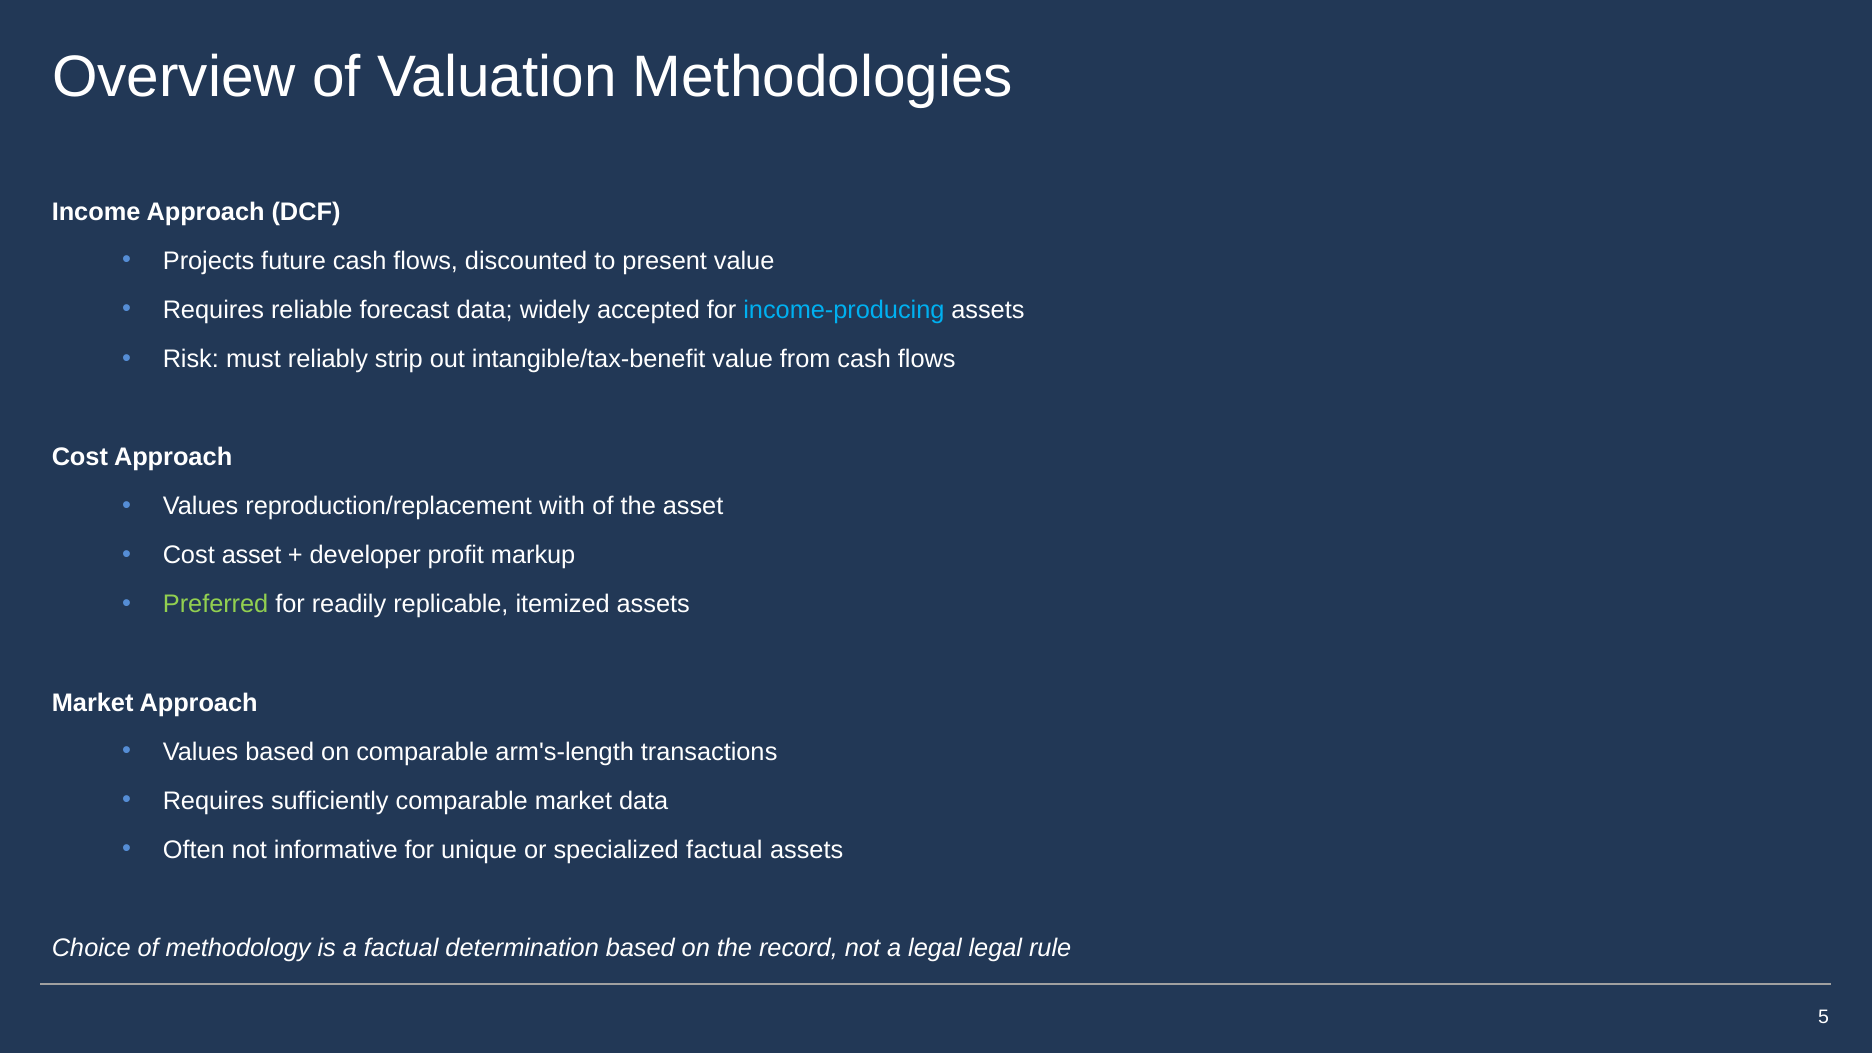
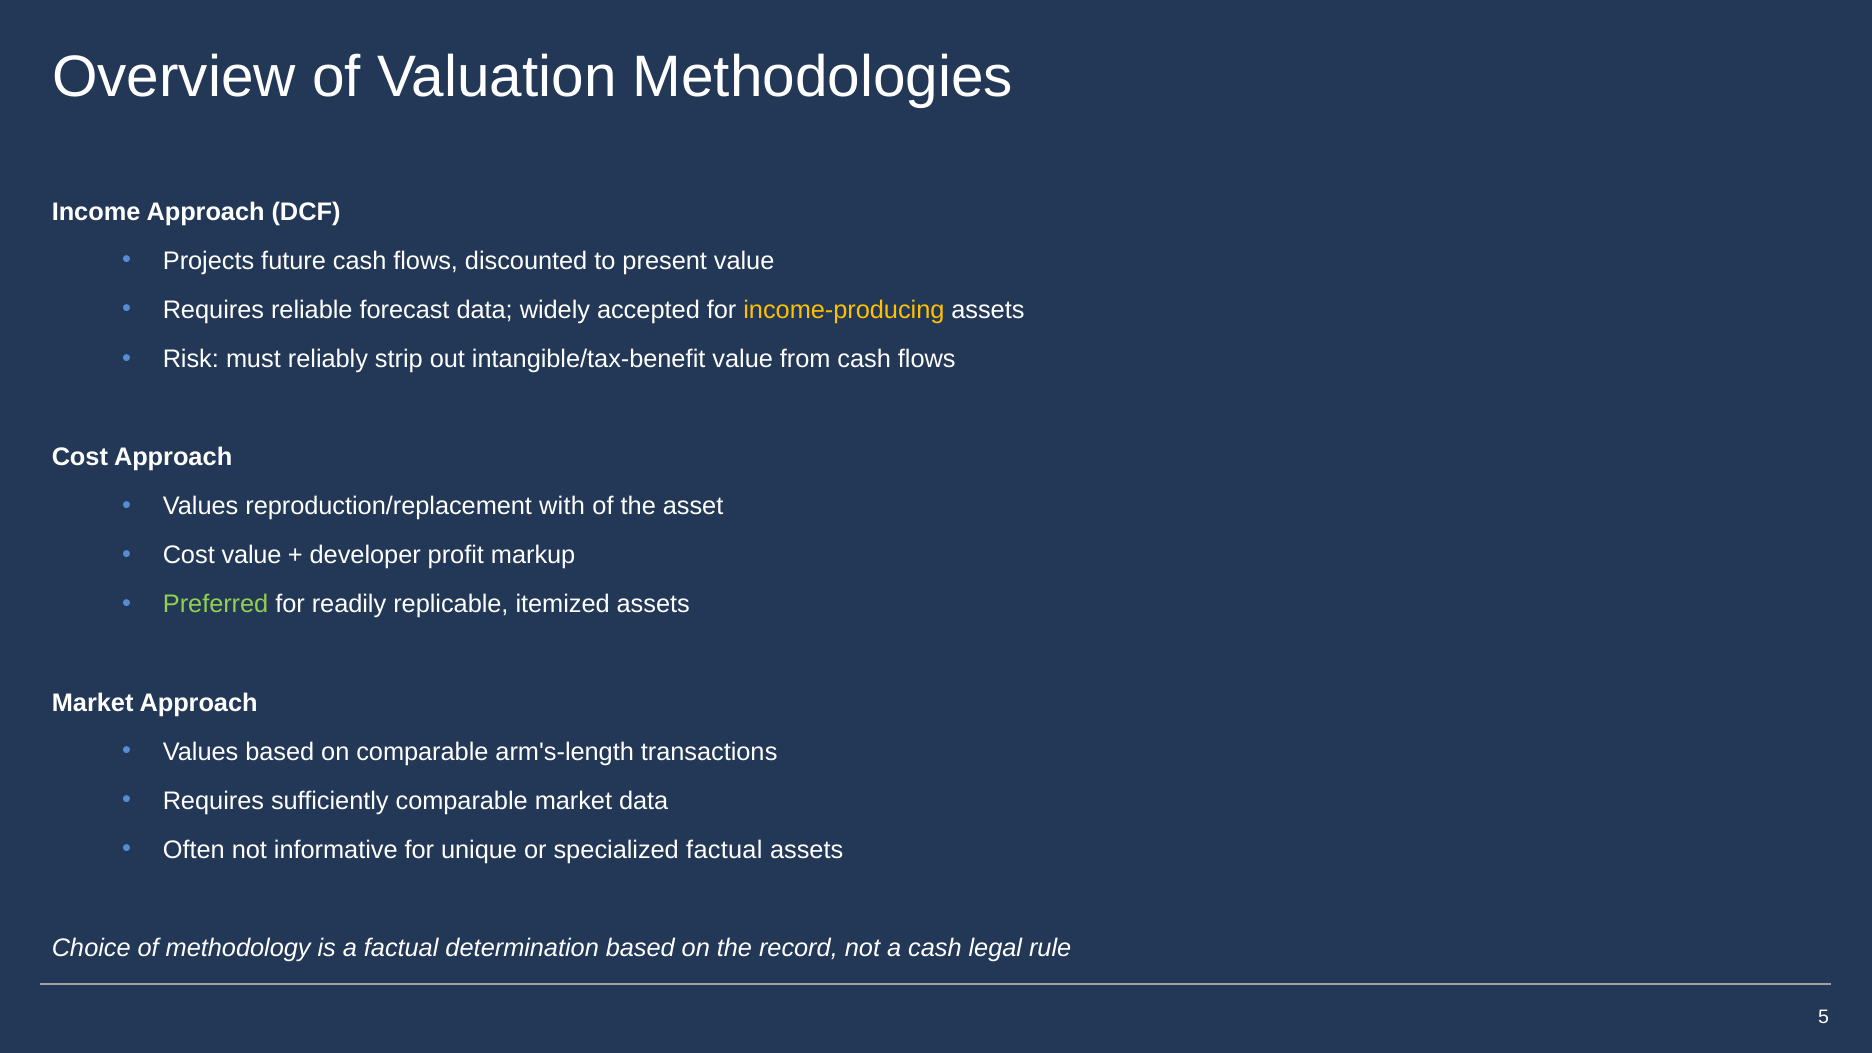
income-producing colour: light blue -> yellow
Cost asset: asset -> value
a legal: legal -> cash
